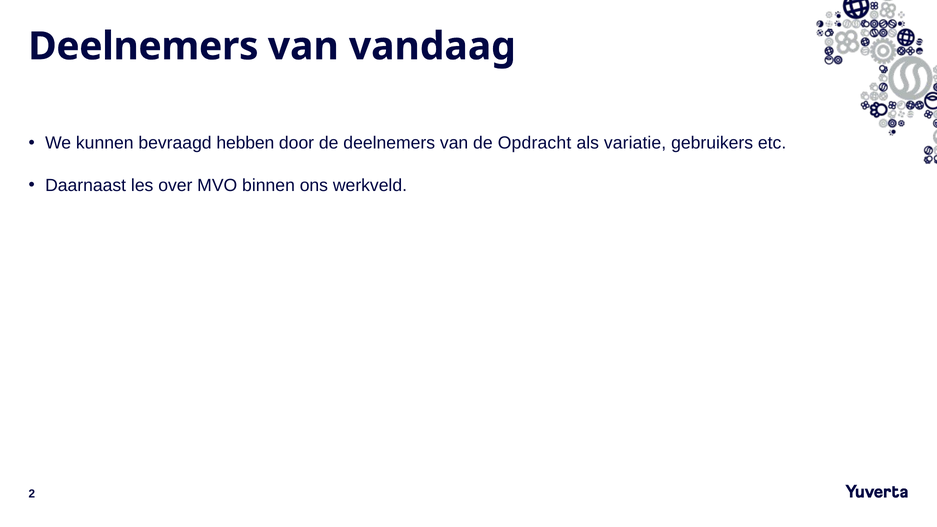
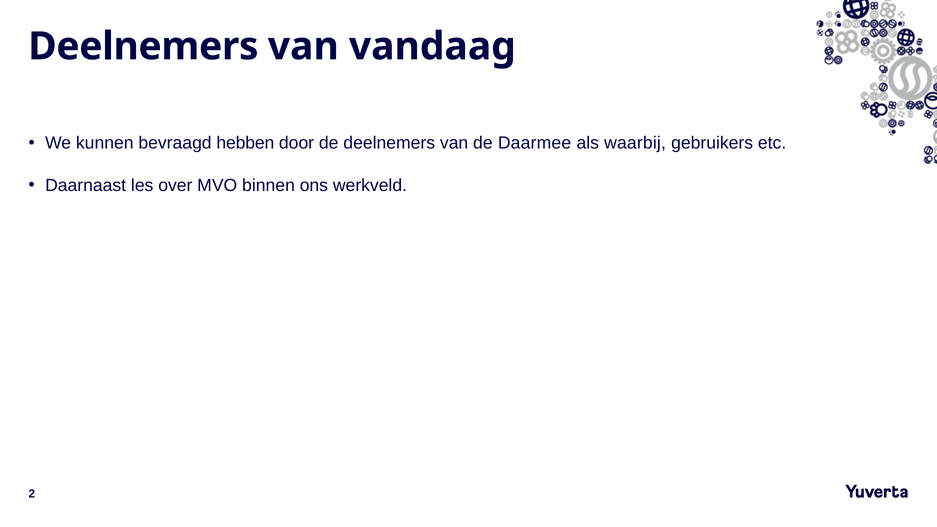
Opdracht: Opdracht -> Daarmee
variatie: variatie -> waarbij
